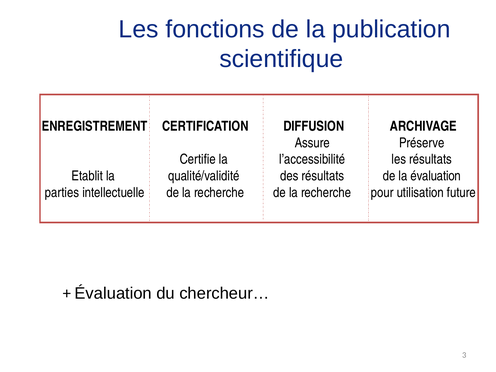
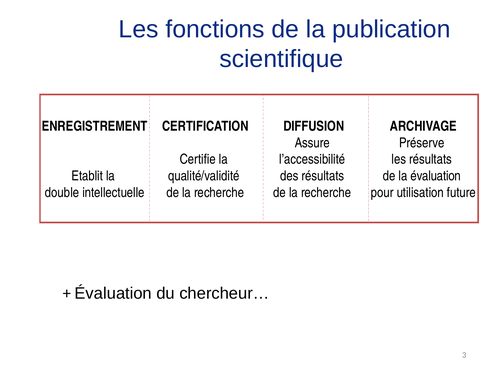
parties: parties -> double
